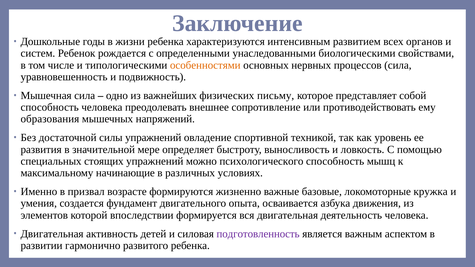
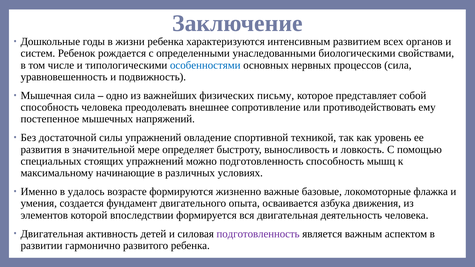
особенностями colour: orange -> blue
образования: образования -> постепенное
можно психологического: психологического -> подготовленность
призвал: призвал -> удалось
кружка: кружка -> флажка
